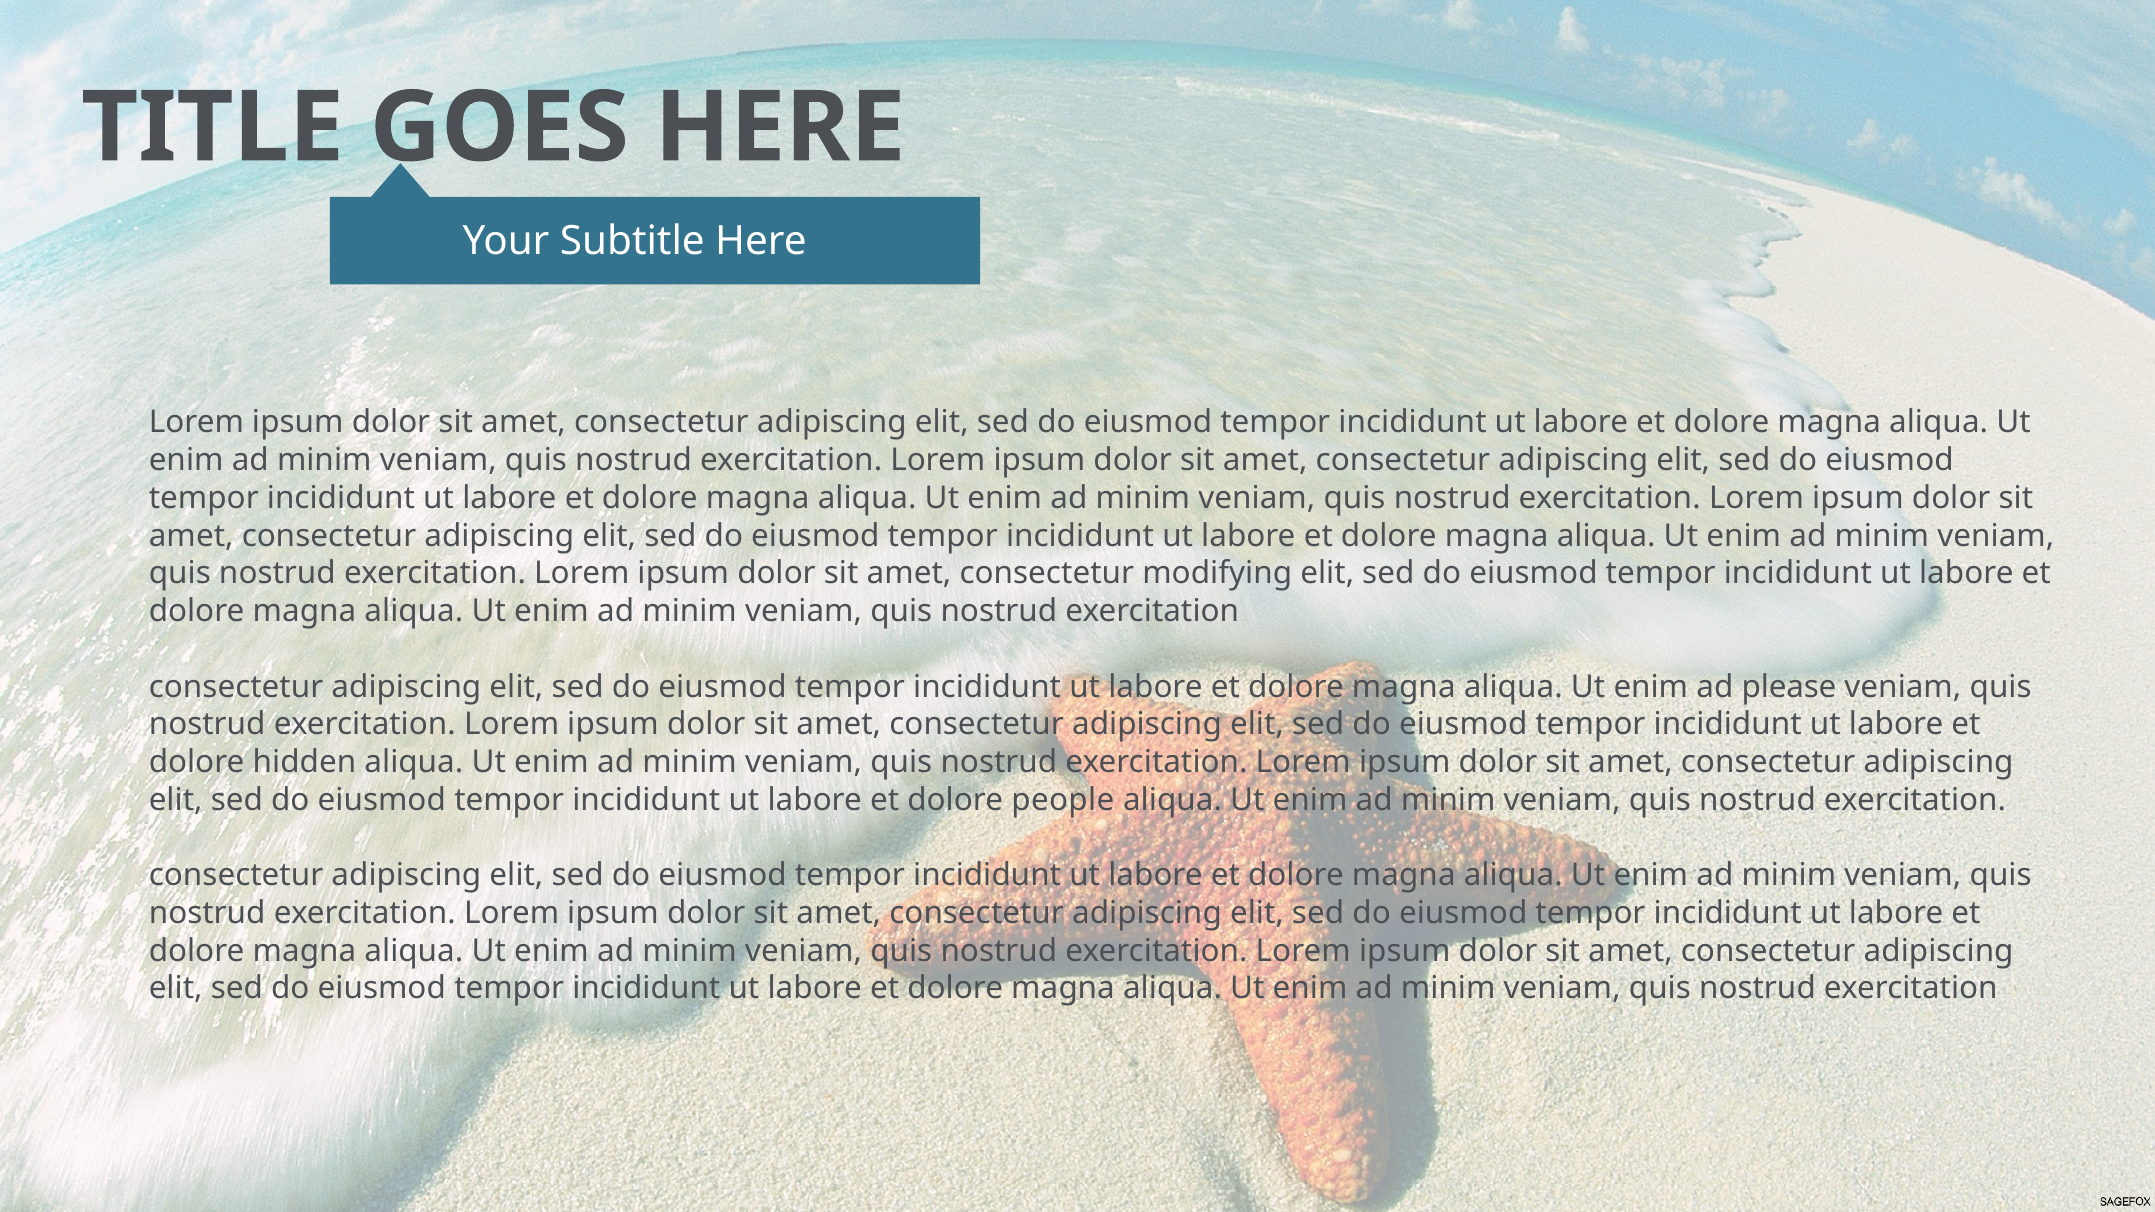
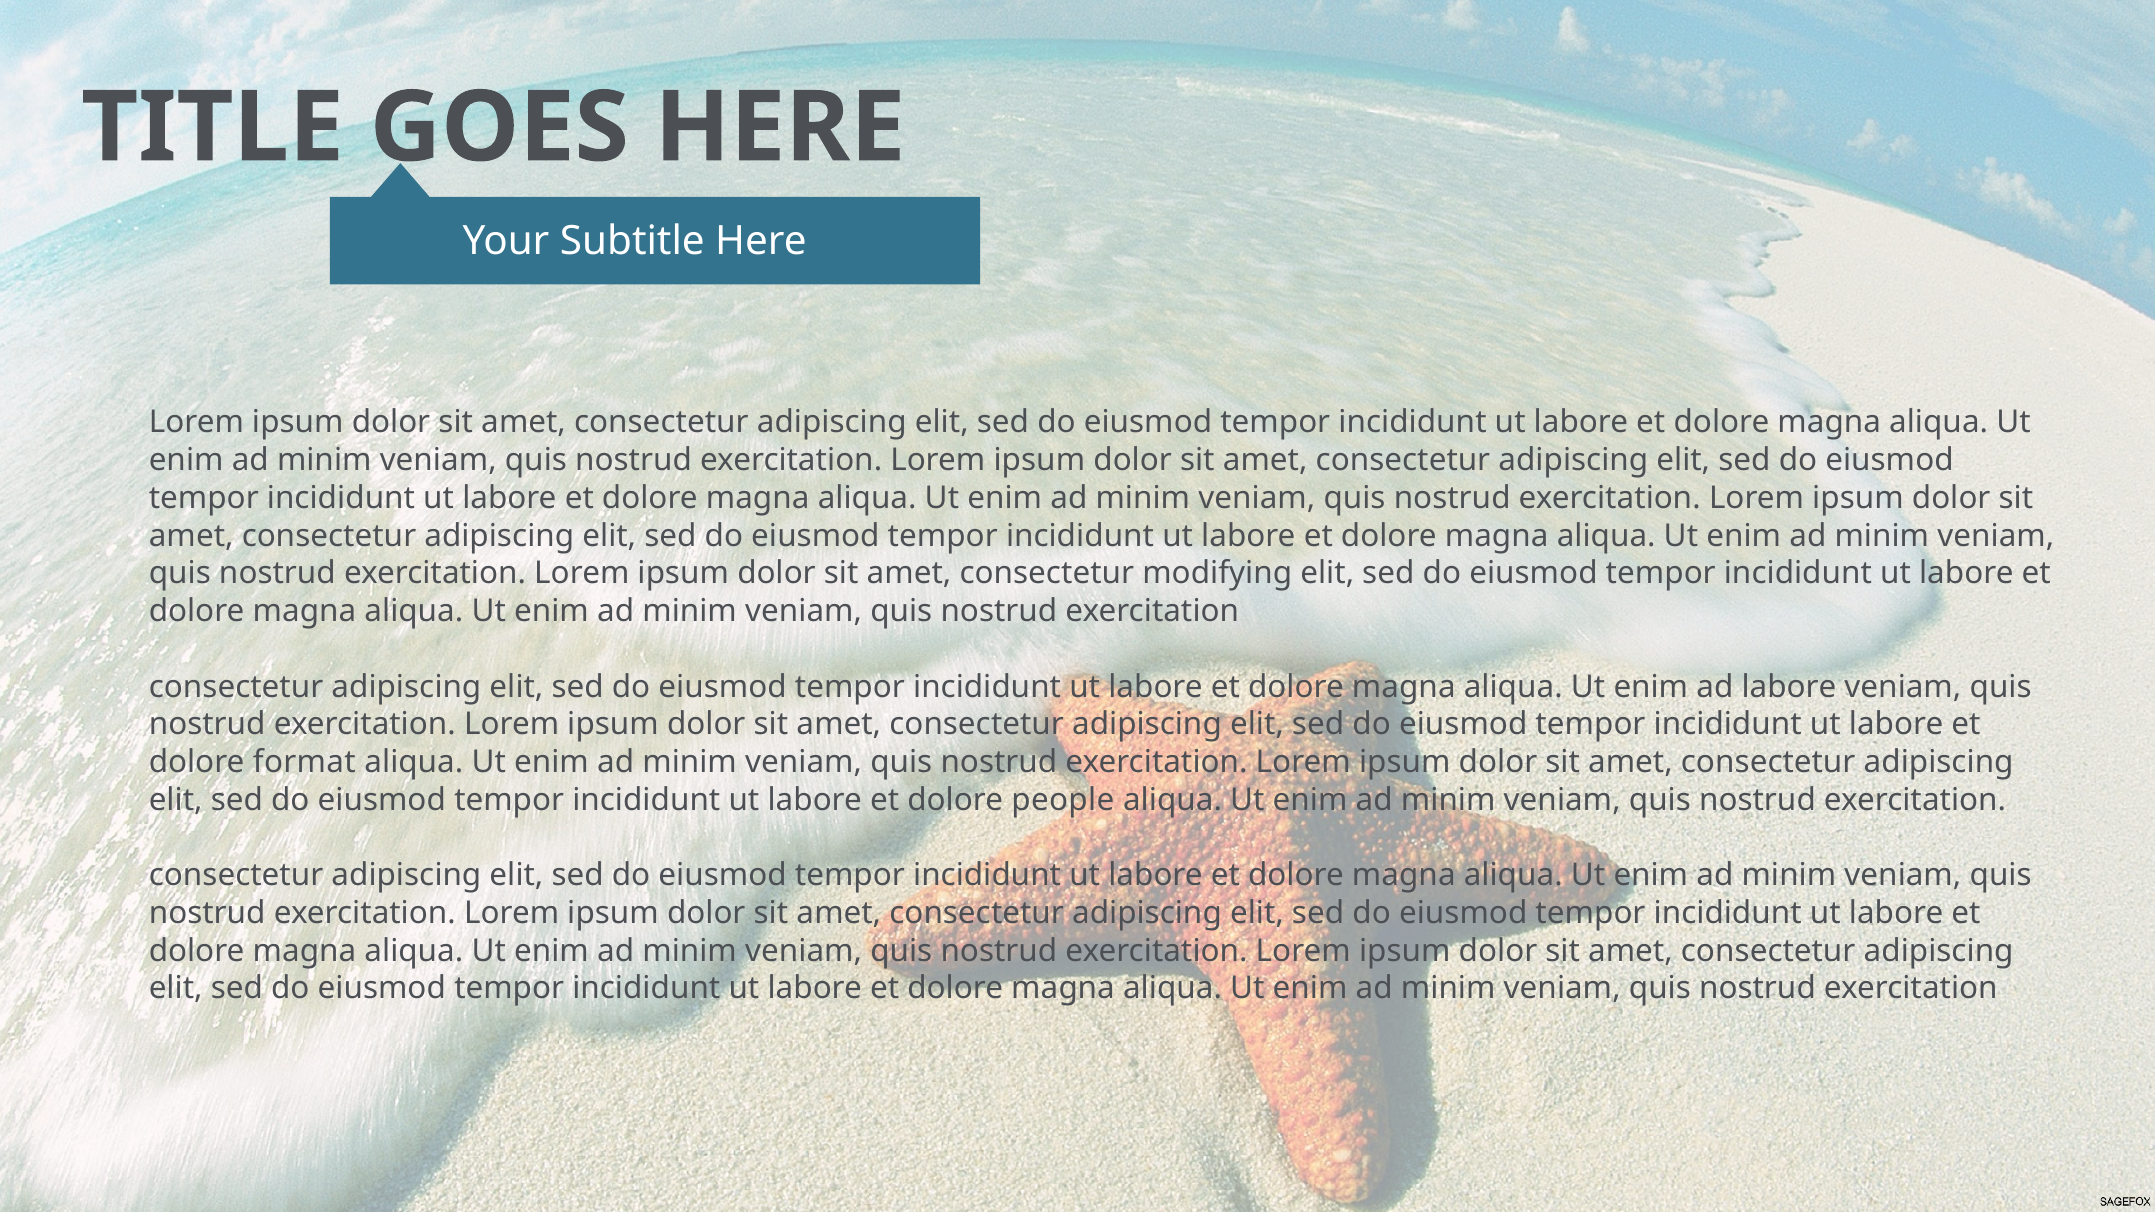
ad please: please -> labore
hidden: hidden -> format
